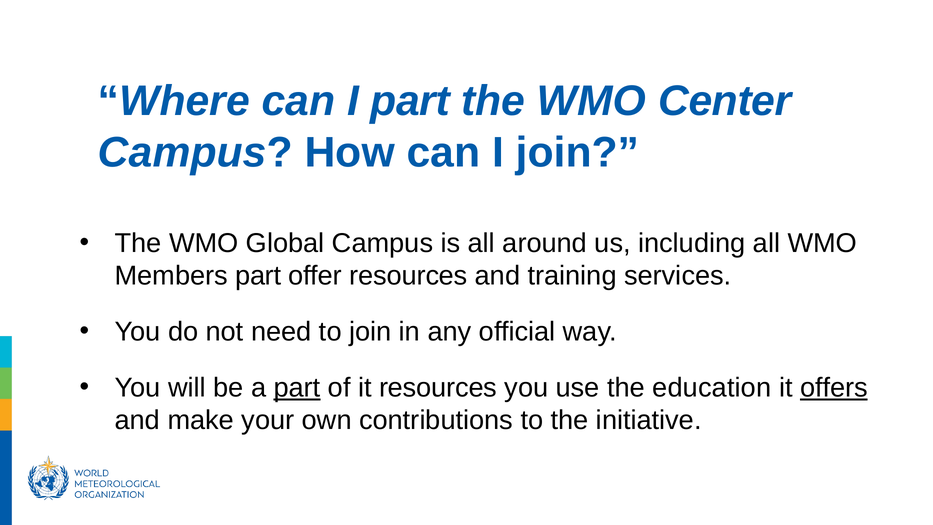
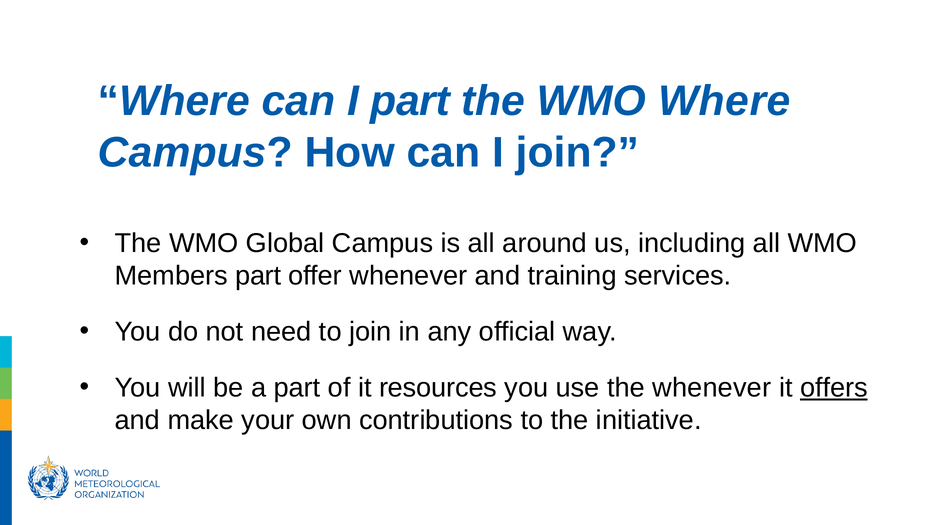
WMO Center: Center -> Where
offer resources: resources -> whenever
part at (297, 388) underline: present -> none
the education: education -> whenever
